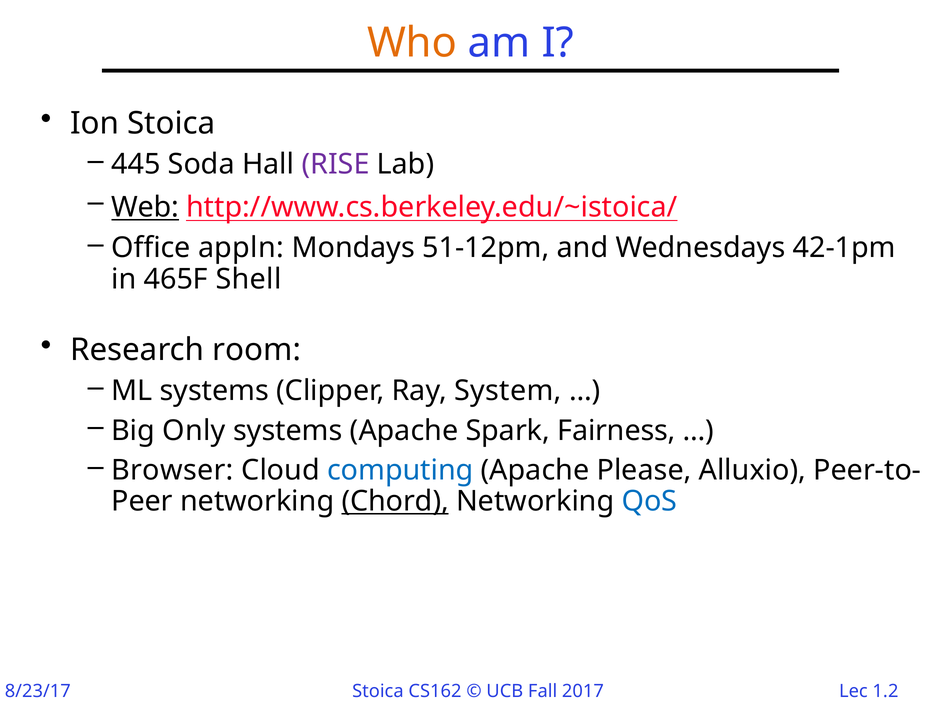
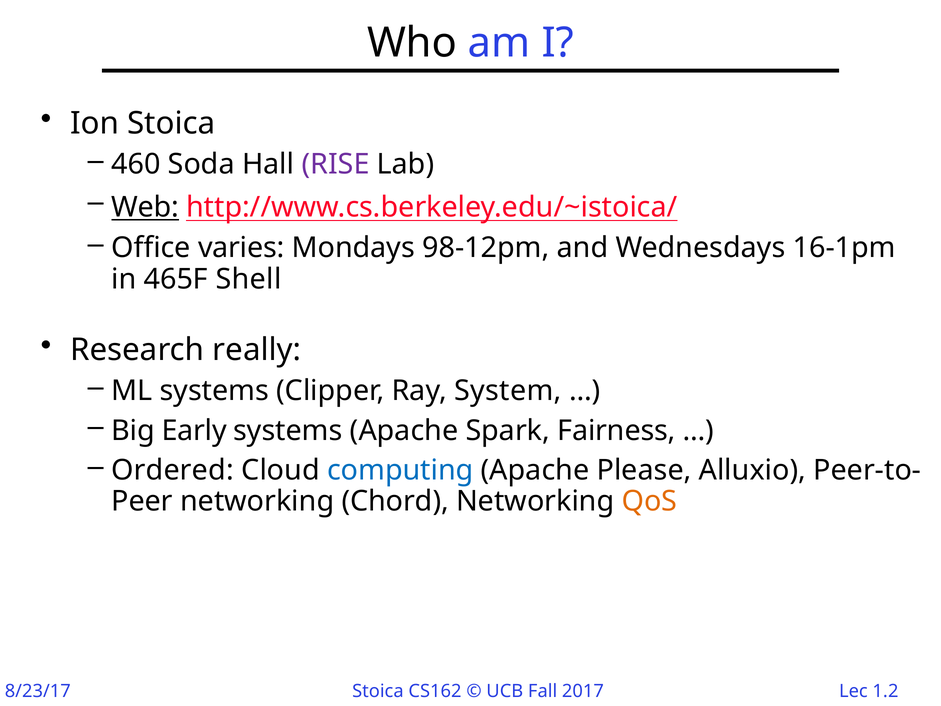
Who colour: orange -> black
445: 445 -> 460
appln: appln -> varies
51-12pm: 51-12pm -> 98-12pm
42-1pm: 42-1pm -> 16-1pm
room: room -> really
Only: Only -> Early
Browser: Browser -> Ordered
Chord underline: present -> none
QoS colour: blue -> orange
